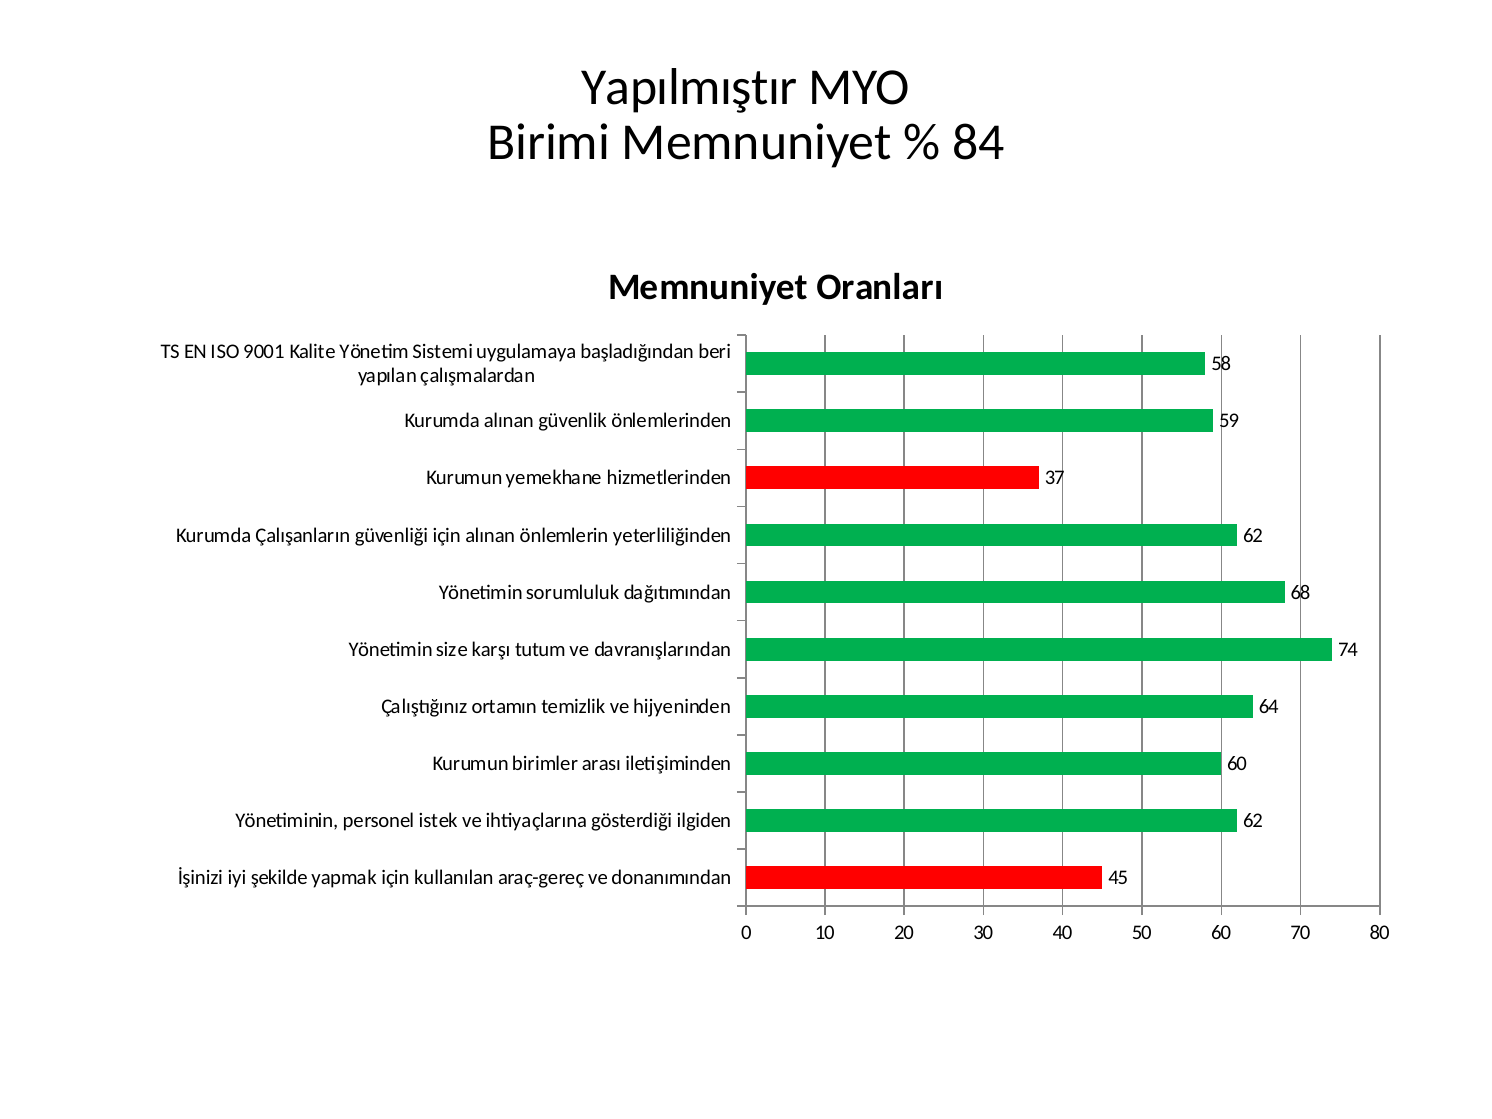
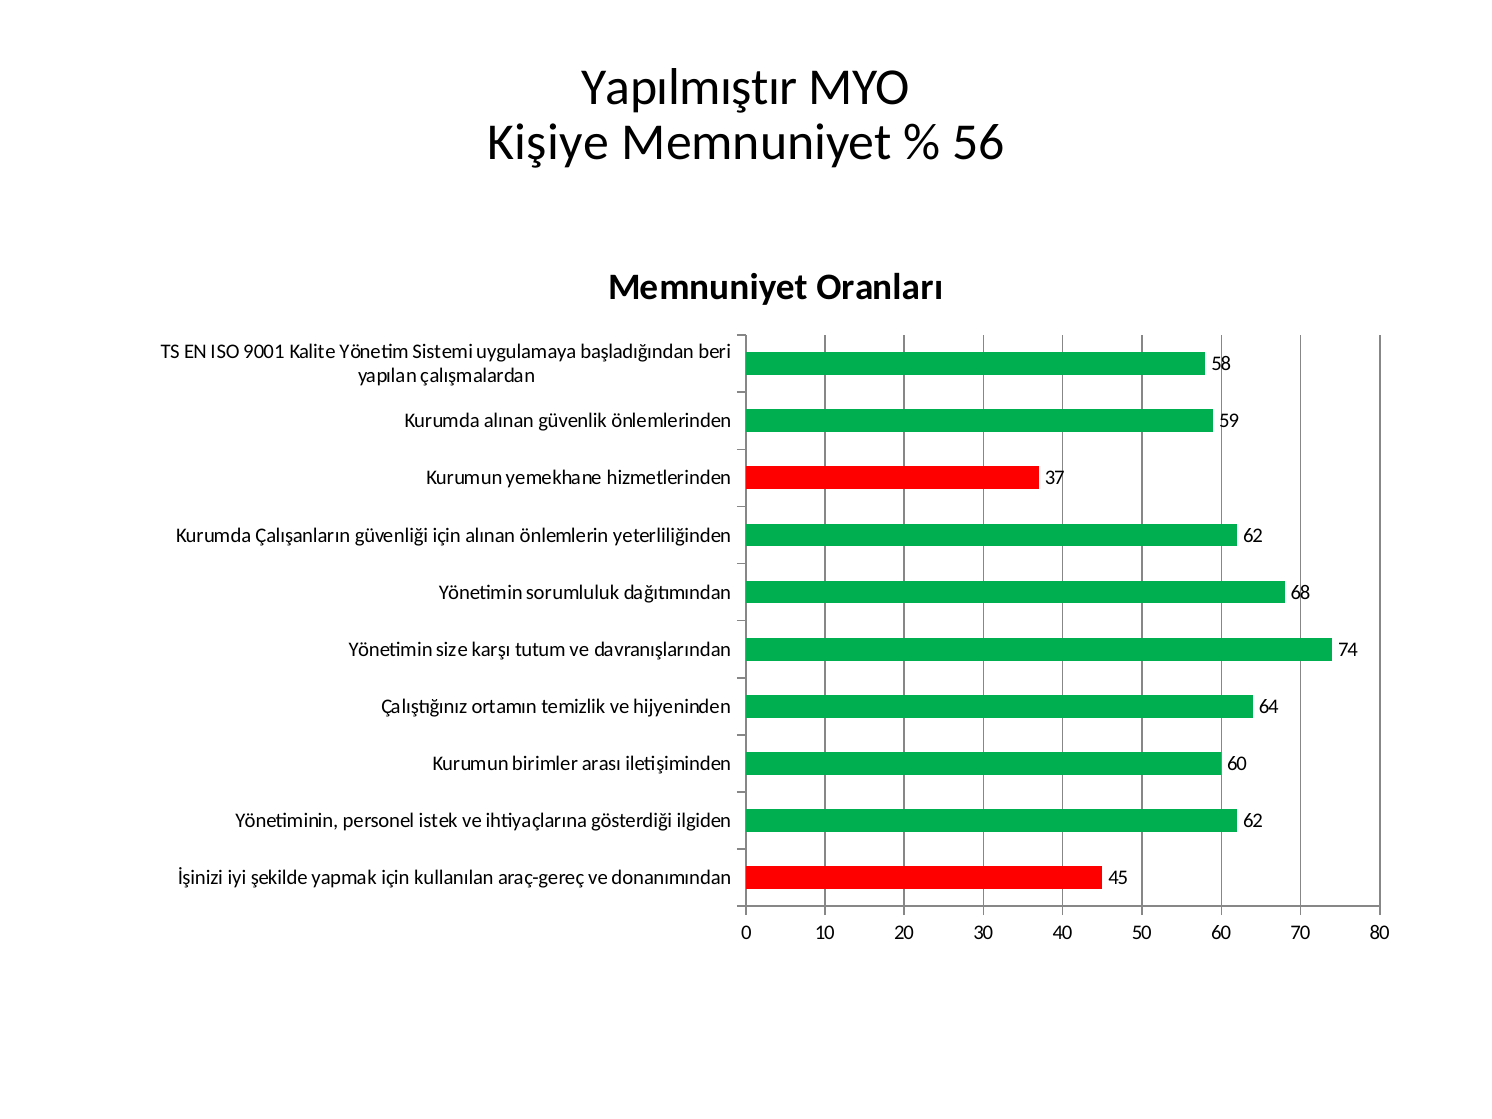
Birimi: Birimi -> Kişiye
84: 84 -> 56
